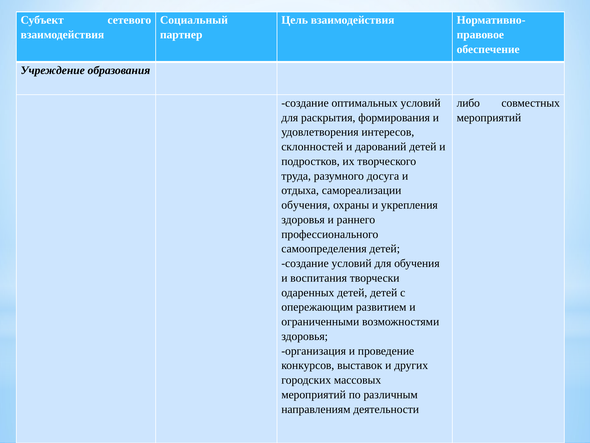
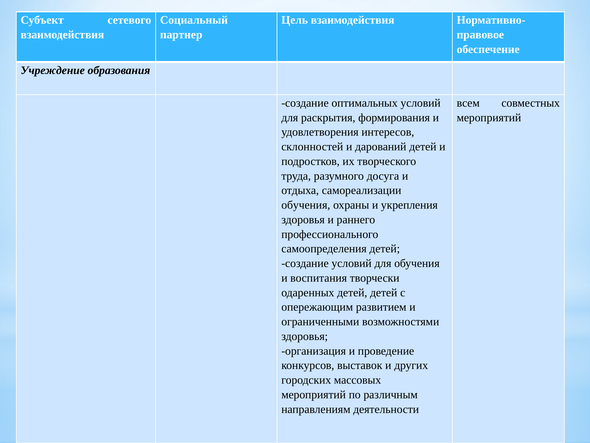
либо: либо -> всем
